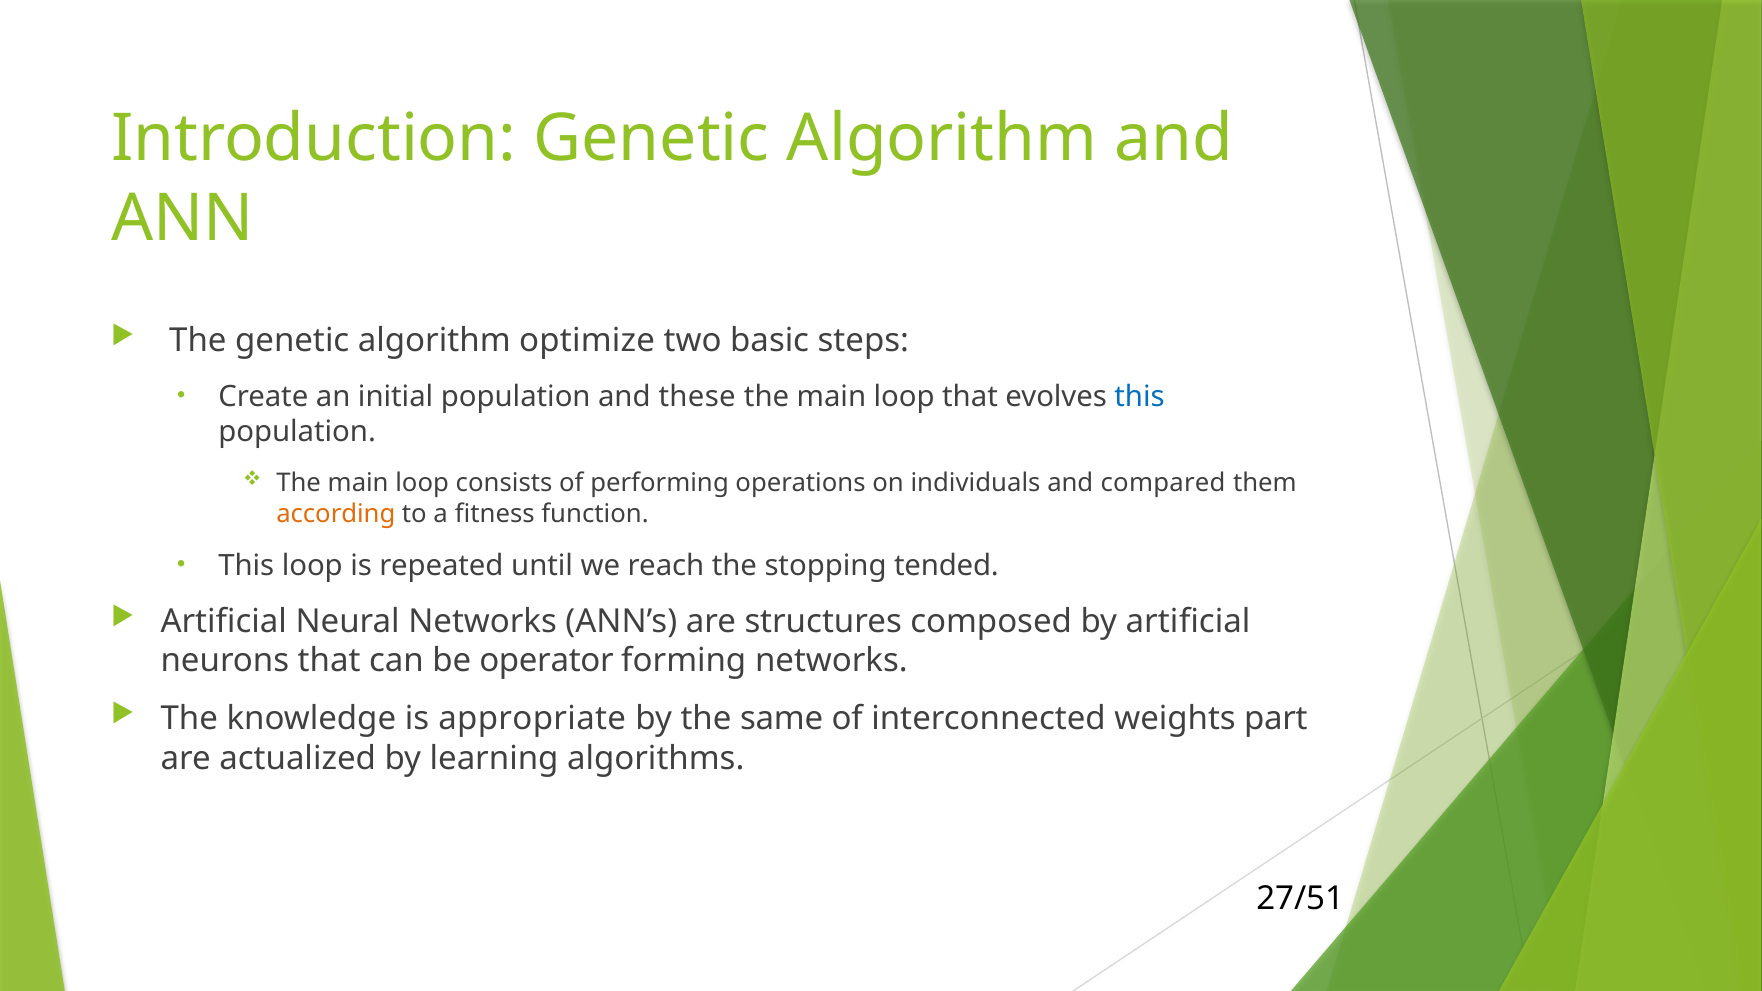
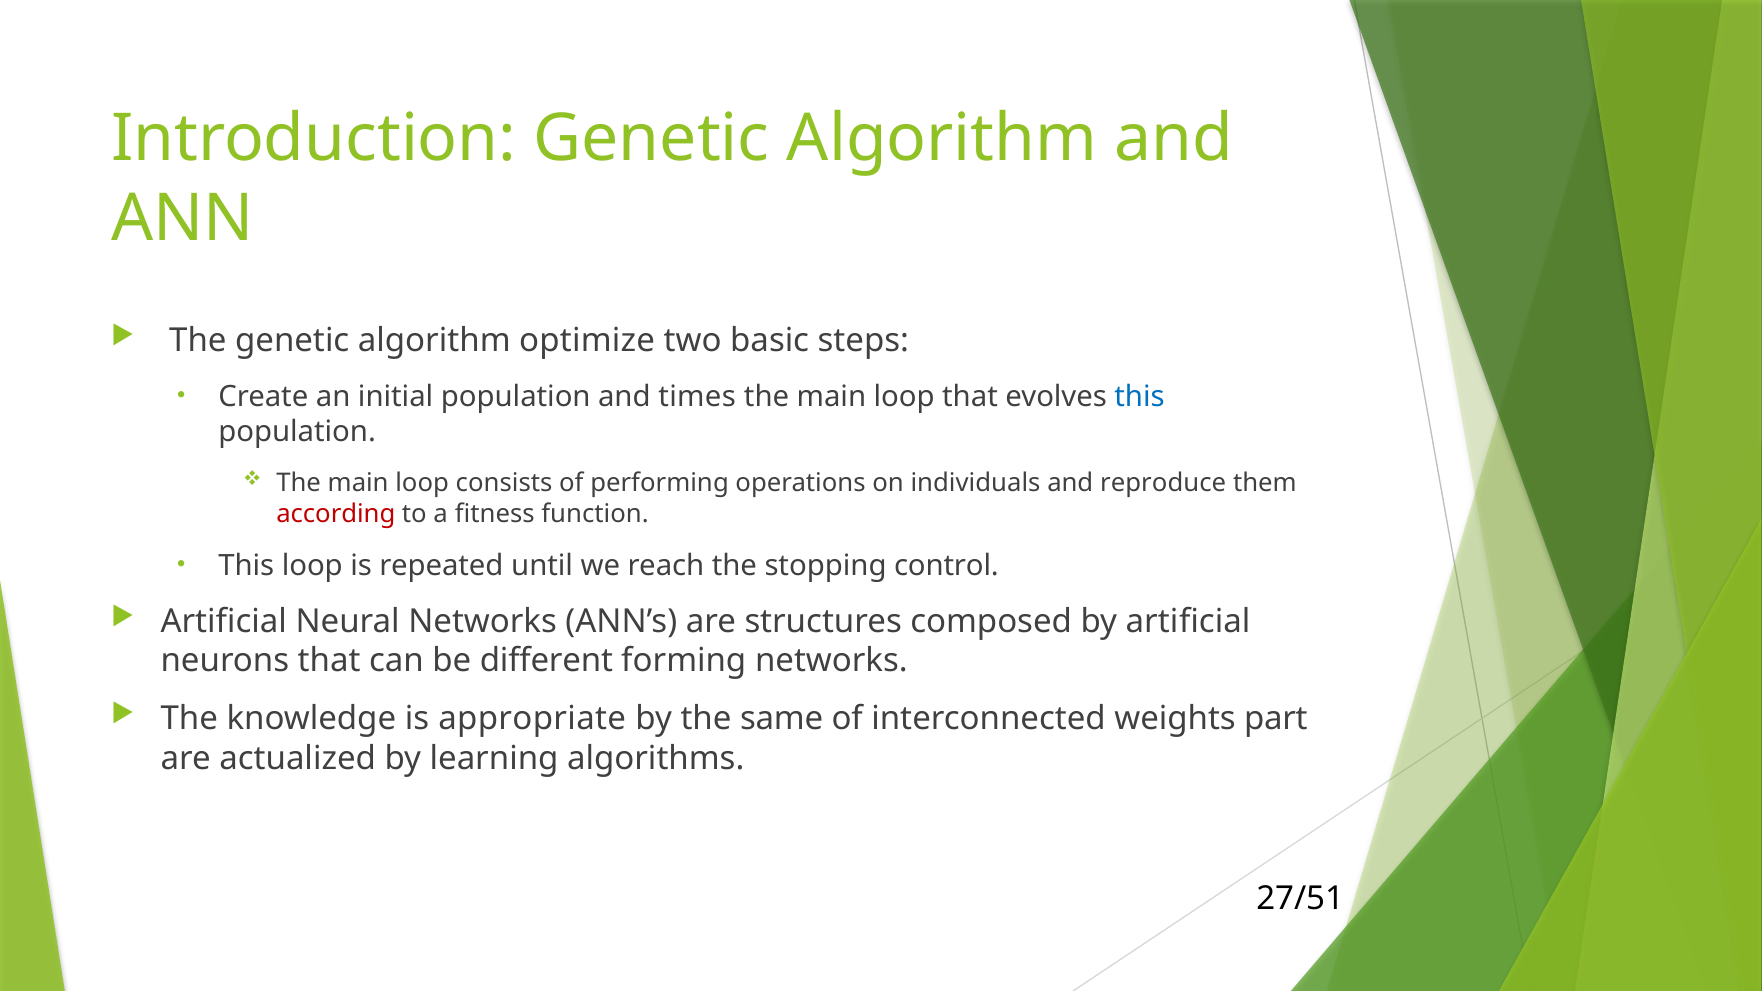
these: these -> times
compared: compared -> reproduce
according colour: orange -> red
tended: tended -> control
operator: operator -> different
